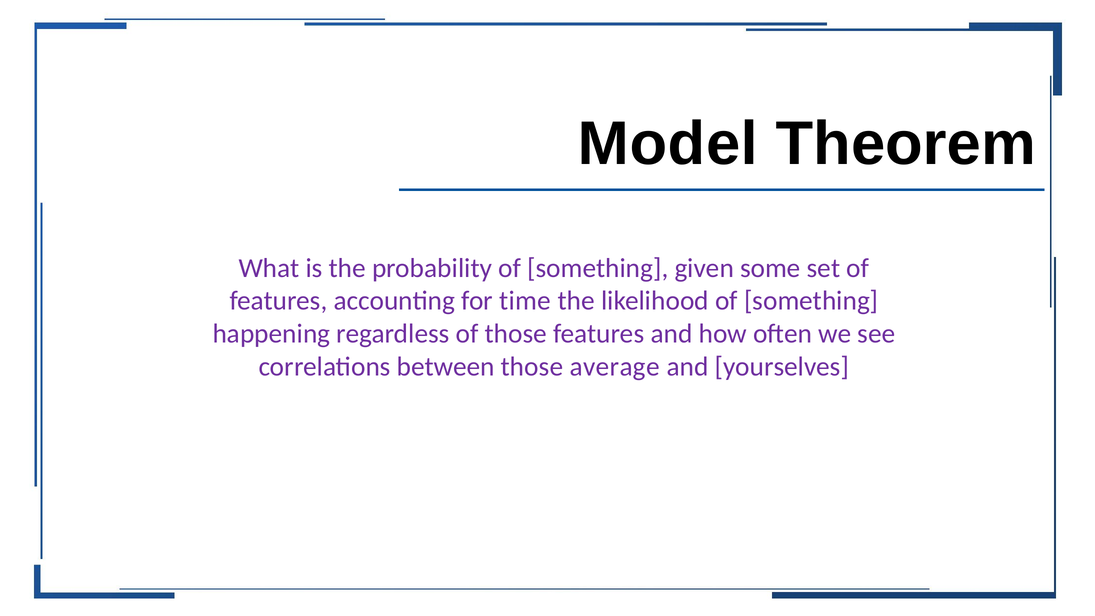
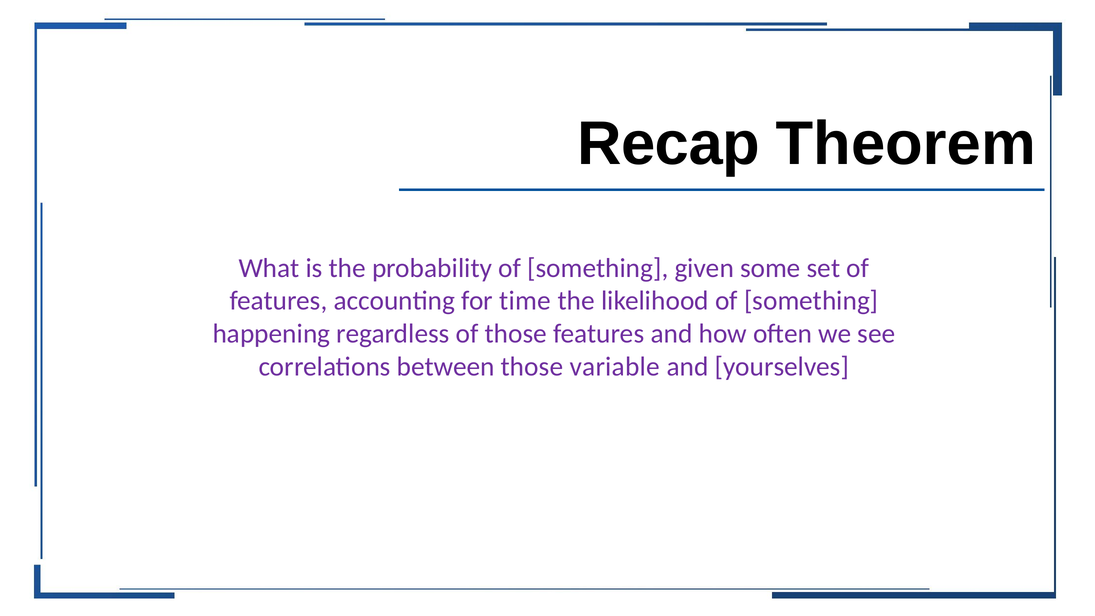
Model: Model -> Recap
average: average -> variable
